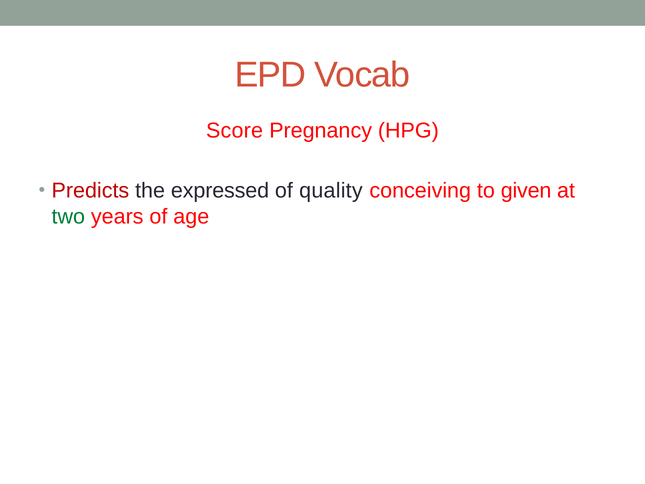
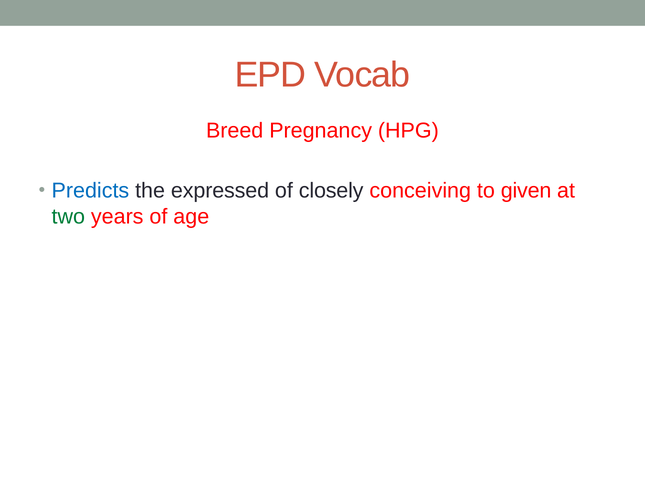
Score: Score -> Breed
Predicts colour: red -> blue
quality: quality -> closely
